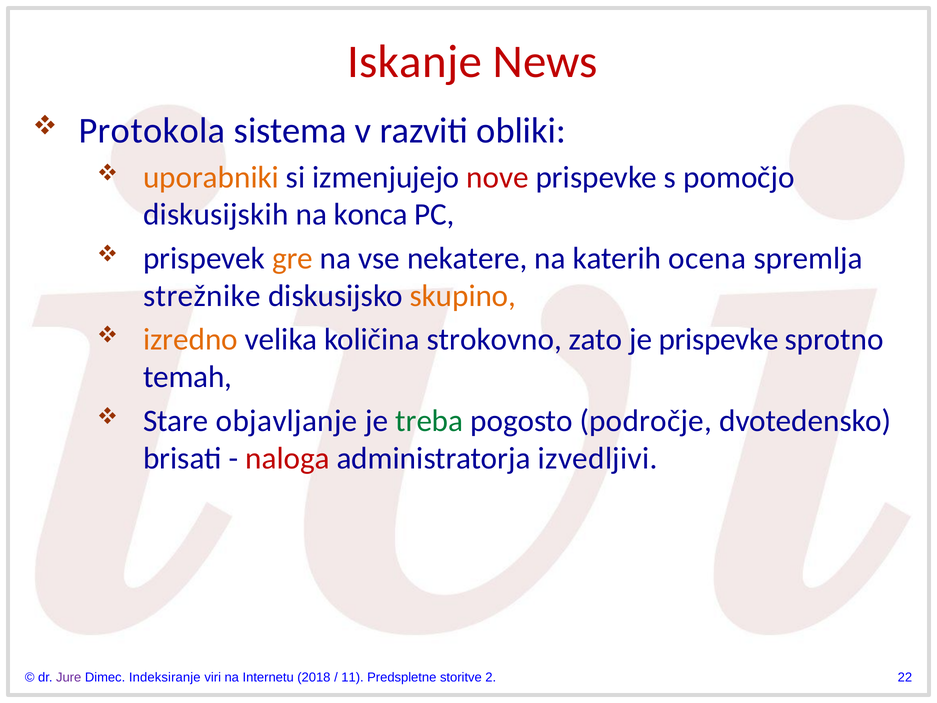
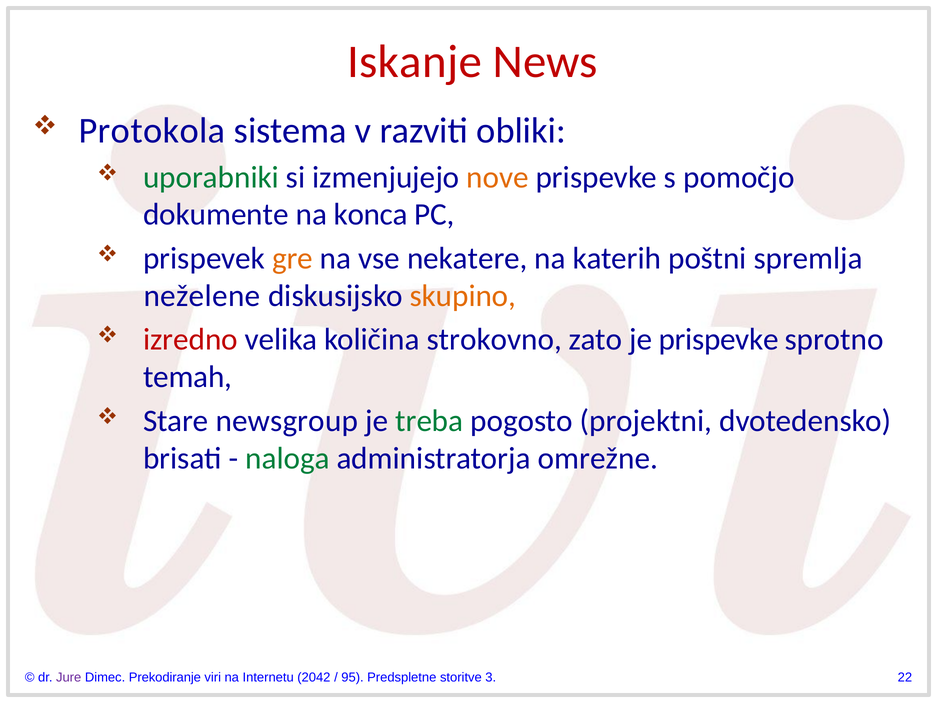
uporabniki colour: orange -> green
nove colour: red -> orange
diskusijskih: diskusijskih -> dokumente
ocena: ocena -> poštni
strežnike: strežnike -> neželene
izredno colour: orange -> red
objavljanje: objavljanje -> newsgroup
področje: področje -> projektni
naloga colour: red -> green
izvedljivi: izvedljivi -> omrežne
Indeksiranje: Indeksiranje -> Prekodiranje
2018: 2018 -> 2042
11: 11 -> 95
2: 2 -> 3
